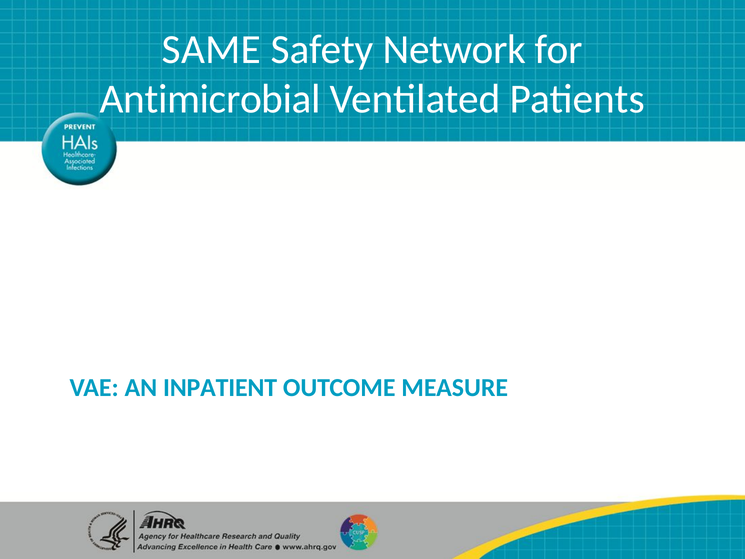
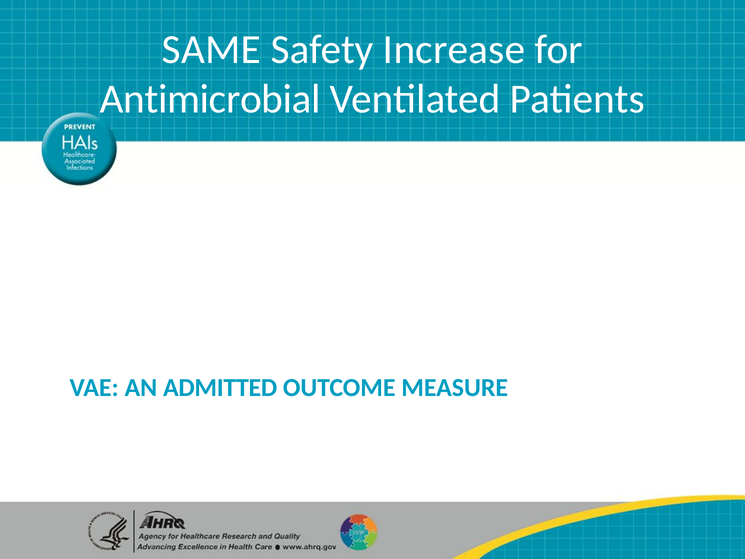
Network: Network -> Increase
INPATIENT: INPATIENT -> ADMITTED
